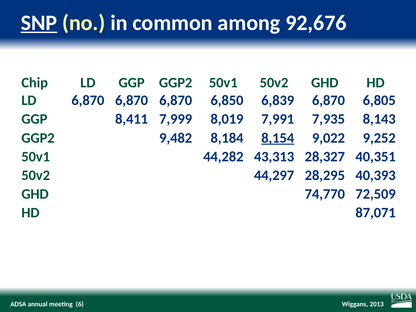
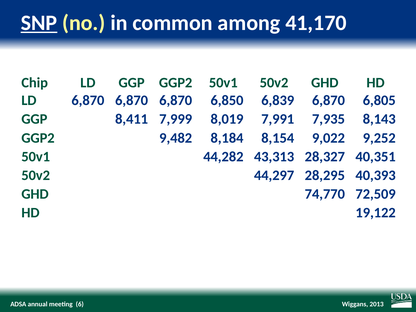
92,676: 92,676 -> 41,170
8,154 underline: present -> none
87,071: 87,071 -> 19,122
